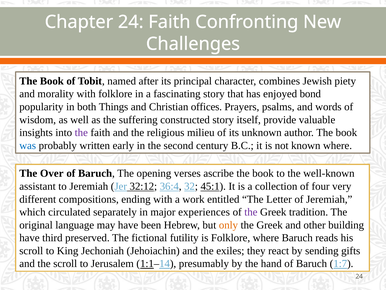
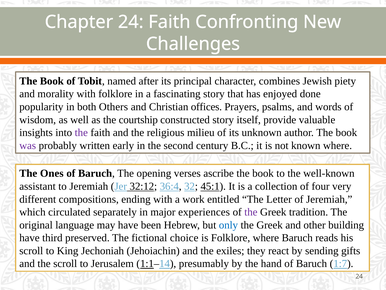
bond: bond -> done
Things: Things -> Others
suffering: suffering -> courtship
was colour: blue -> purple
Over: Over -> Ones
only colour: orange -> blue
futility: futility -> choice
